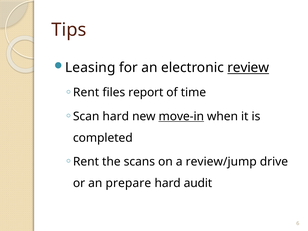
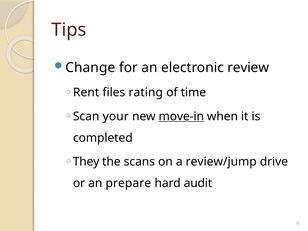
Leasing: Leasing -> Change
review underline: present -> none
report: report -> rating
Scan hard: hard -> your
Rent at (86, 162): Rent -> They
